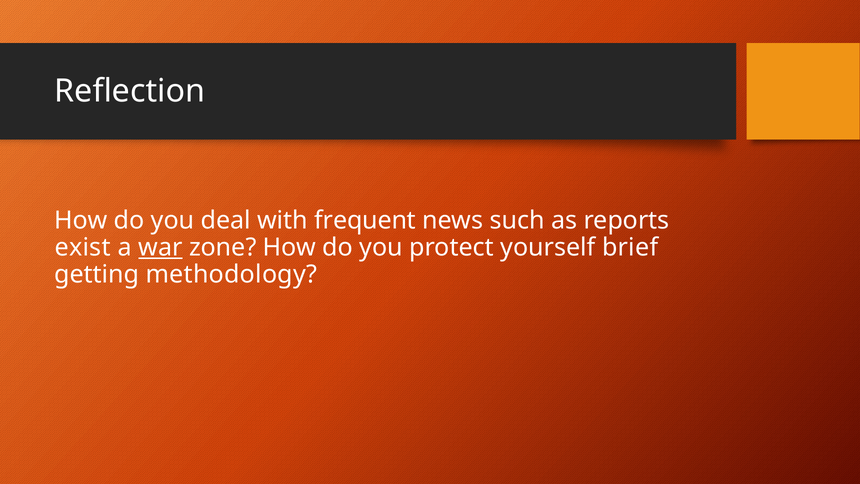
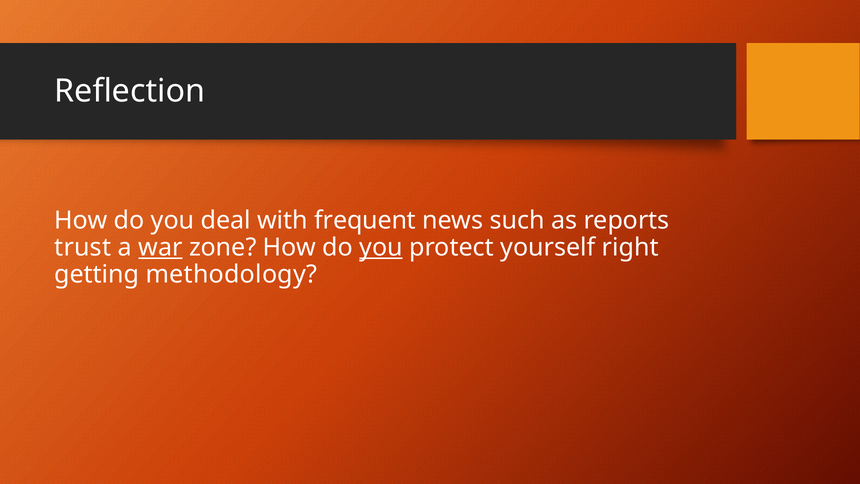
exist: exist -> trust
you at (381, 247) underline: none -> present
brief: brief -> right
